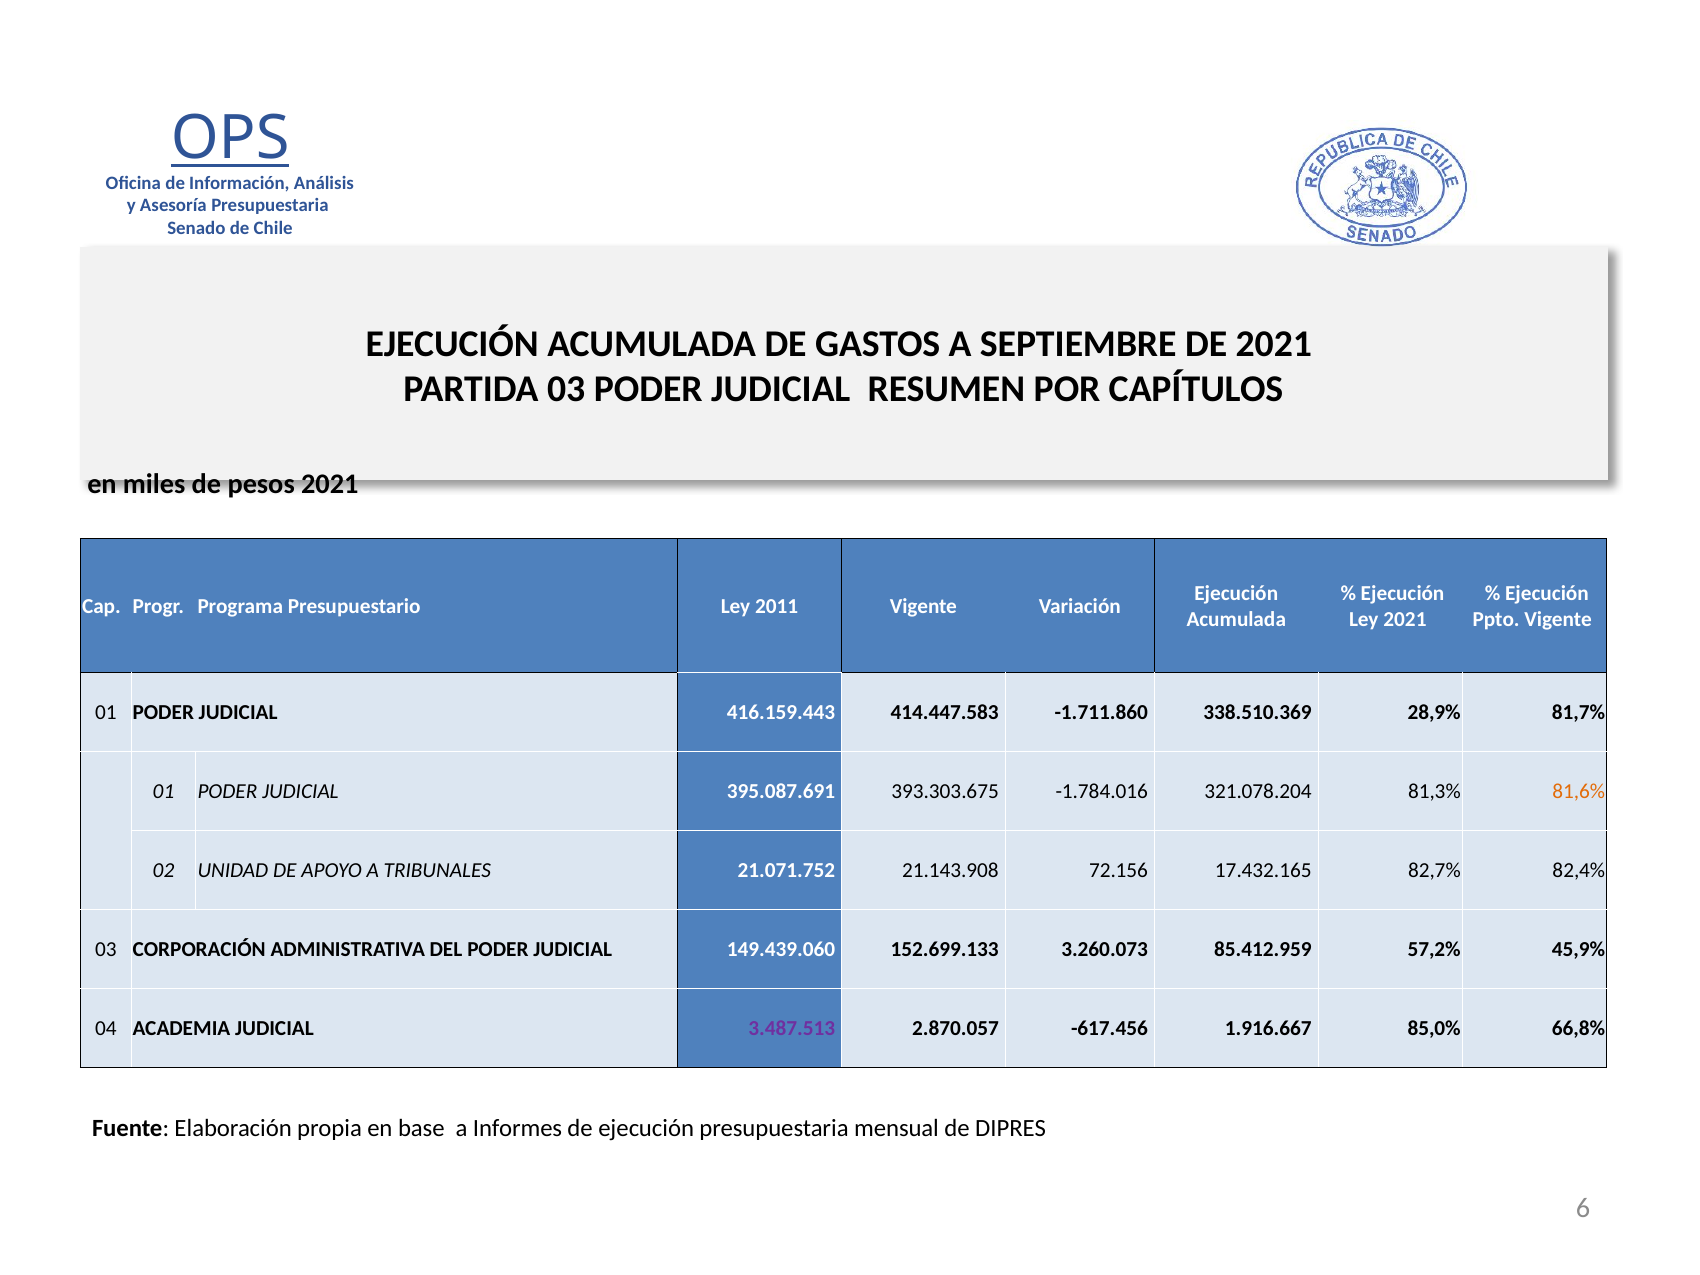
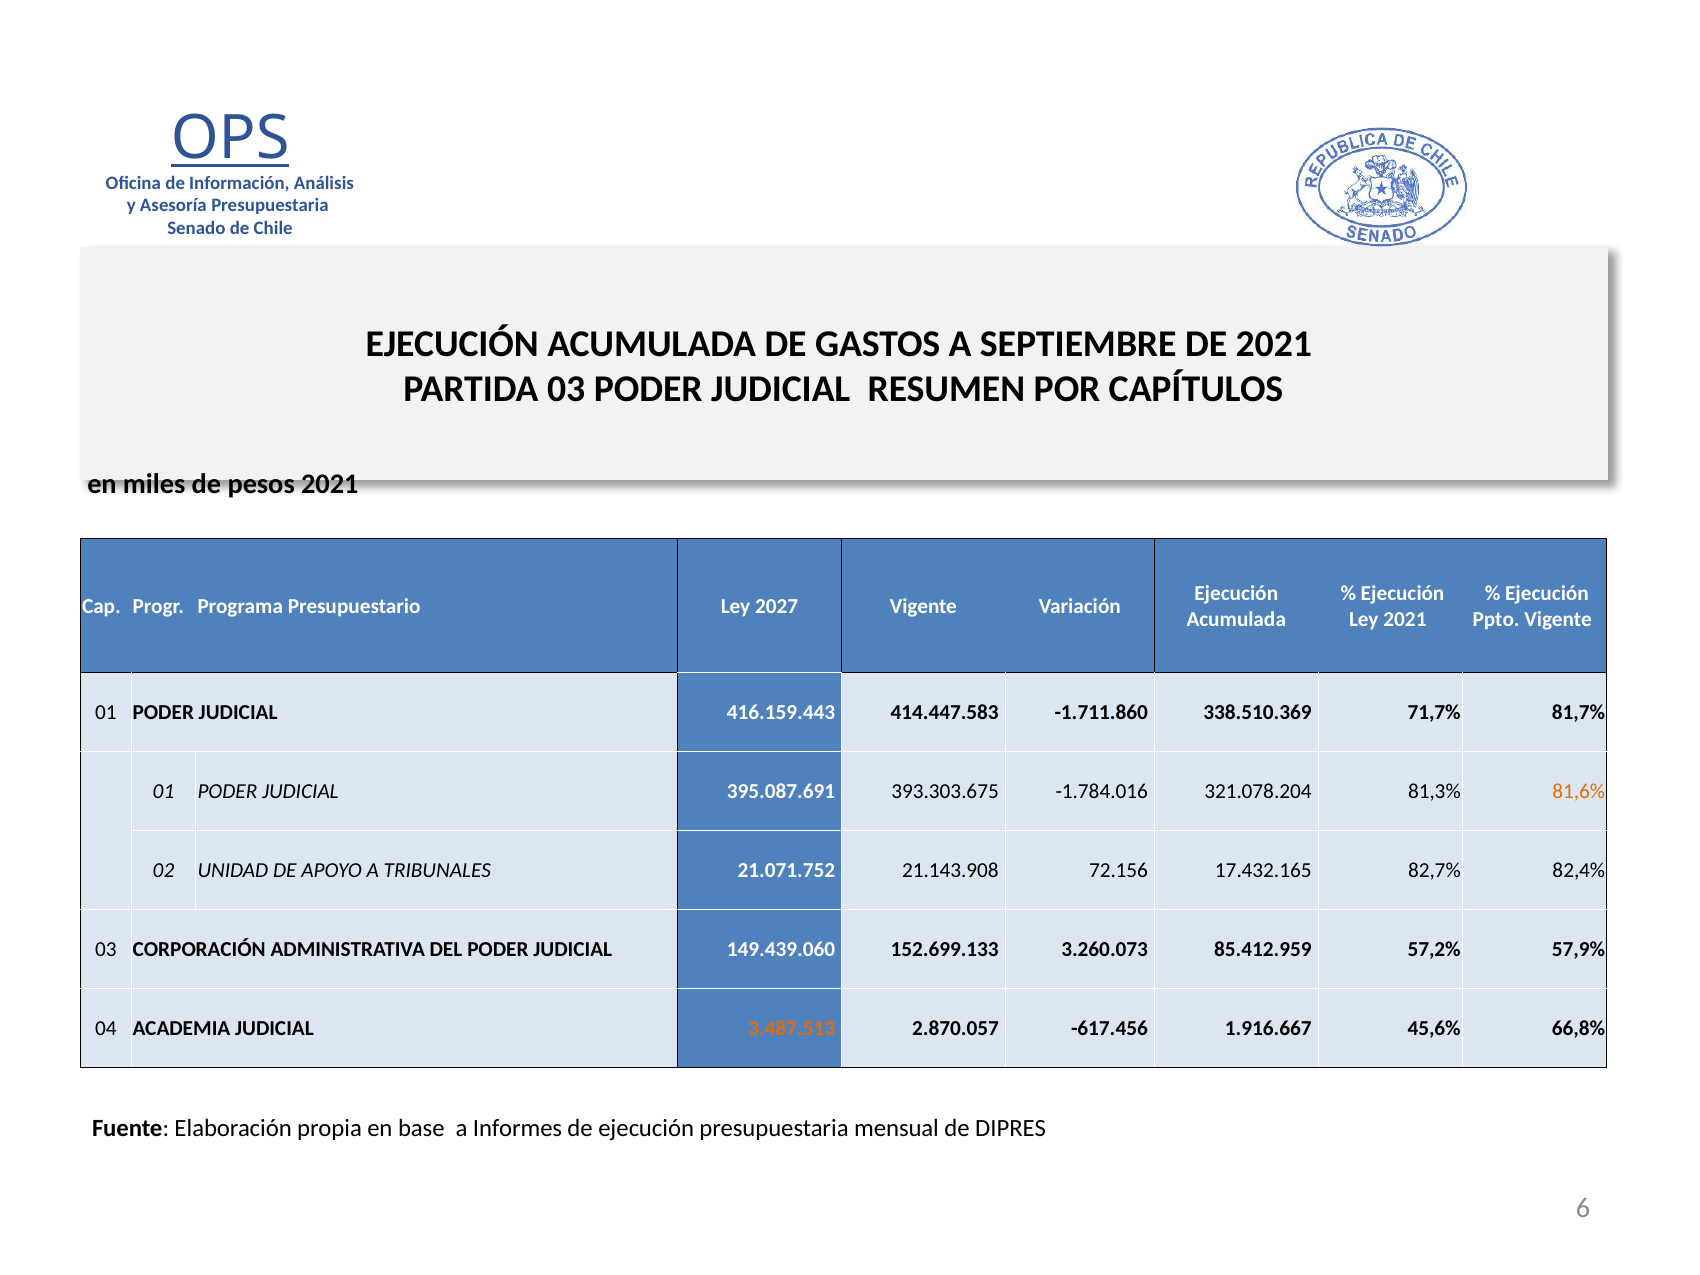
2011: 2011 -> 2027
28,9%: 28,9% -> 71,7%
45,9%: 45,9% -> 57,9%
3.487.513 colour: purple -> orange
85,0%: 85,0% -> 45,6%
